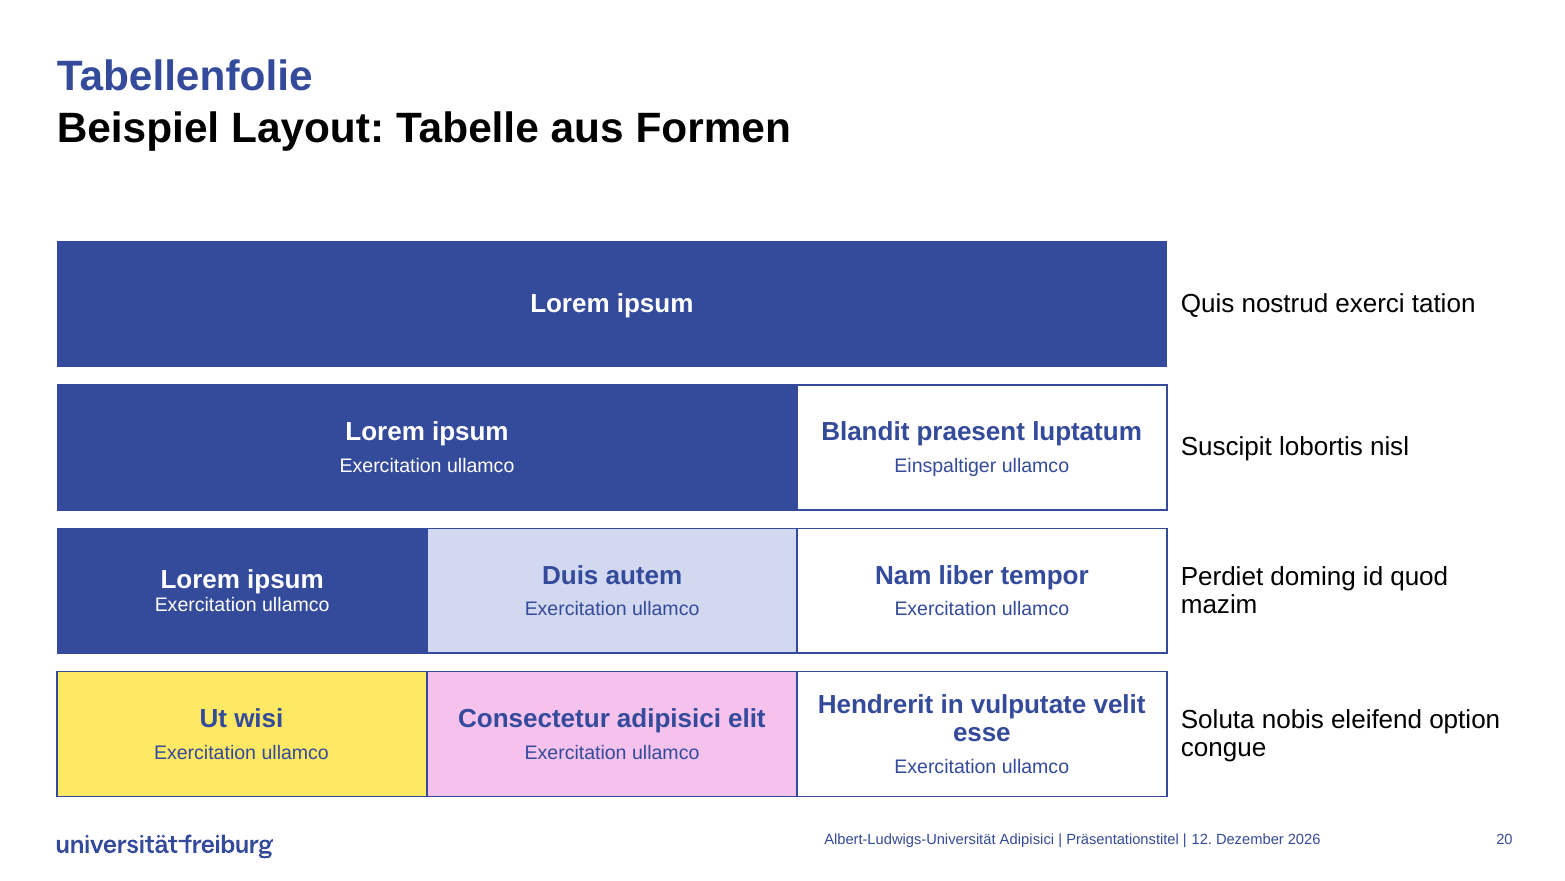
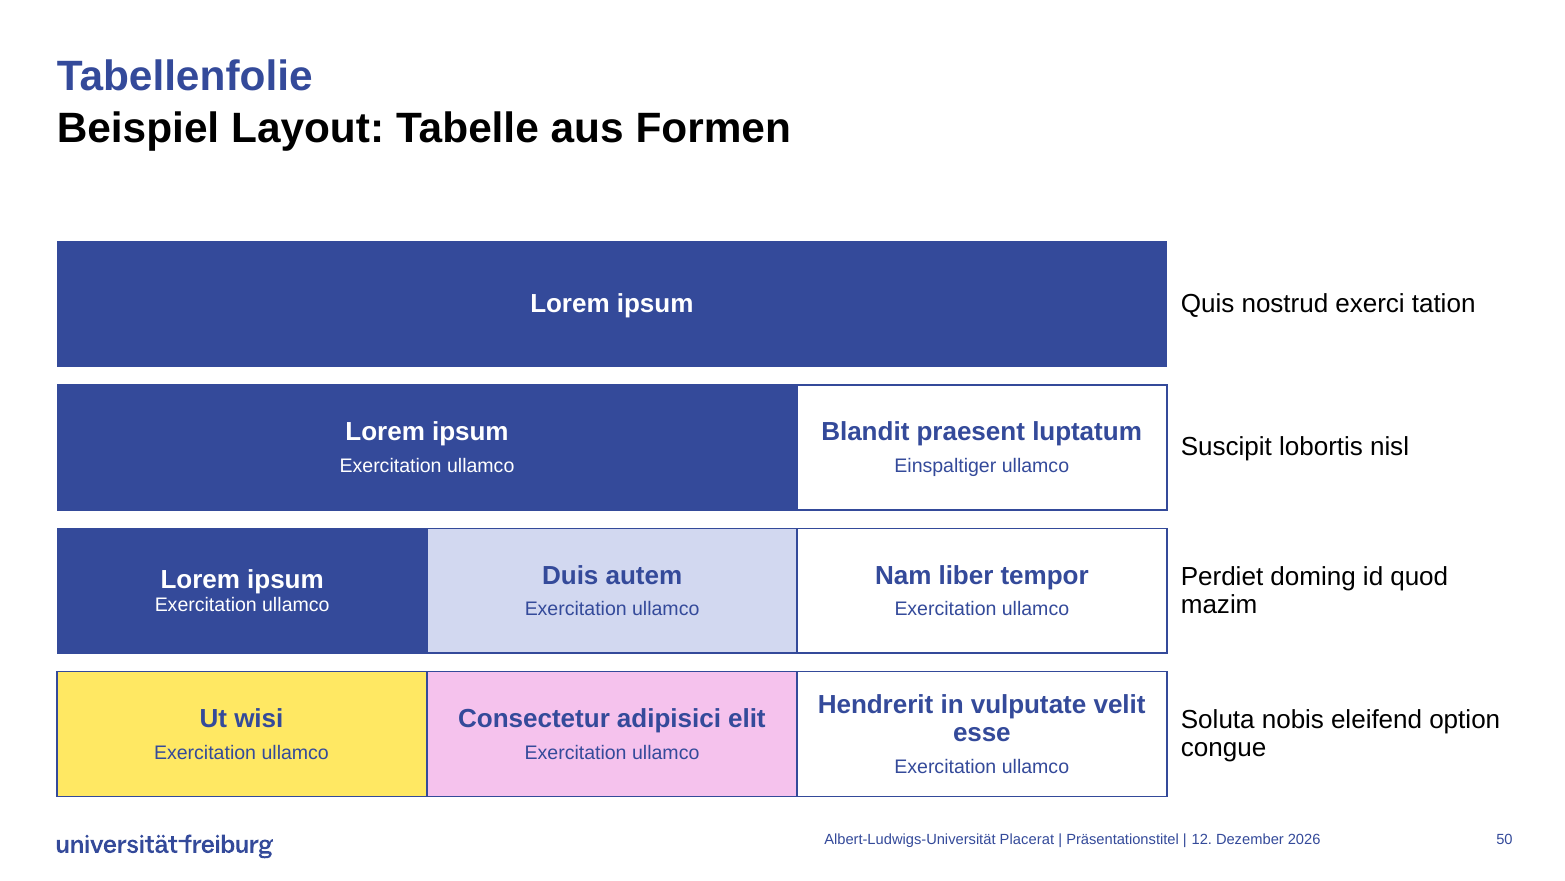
Albert-Ludwigs-Universität Adipisici: Adipisici -> Placerat
20: 20 -> 50
